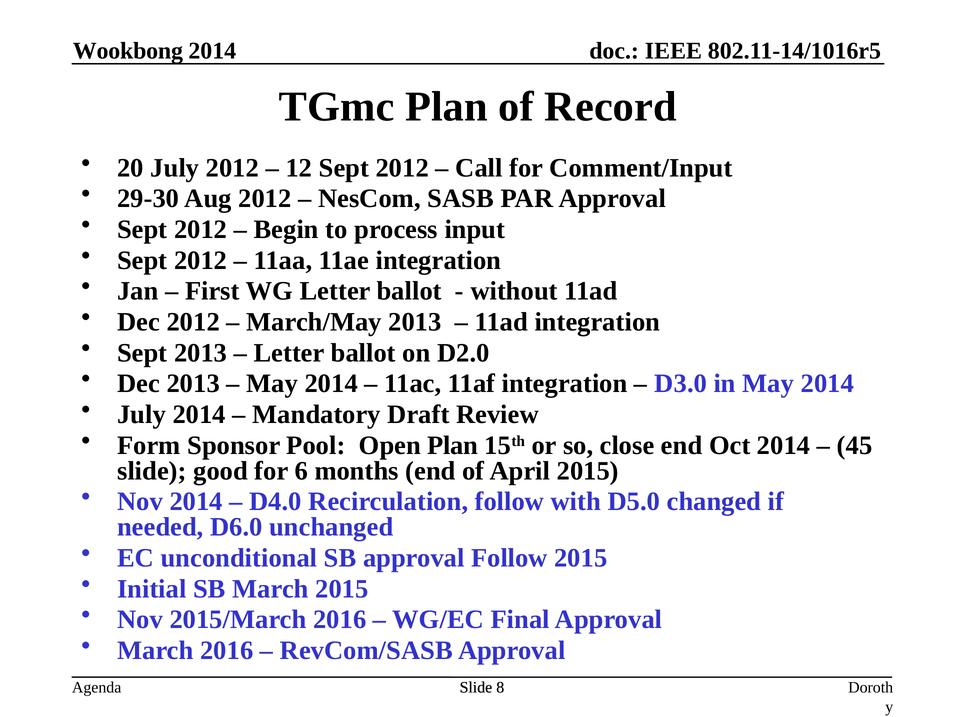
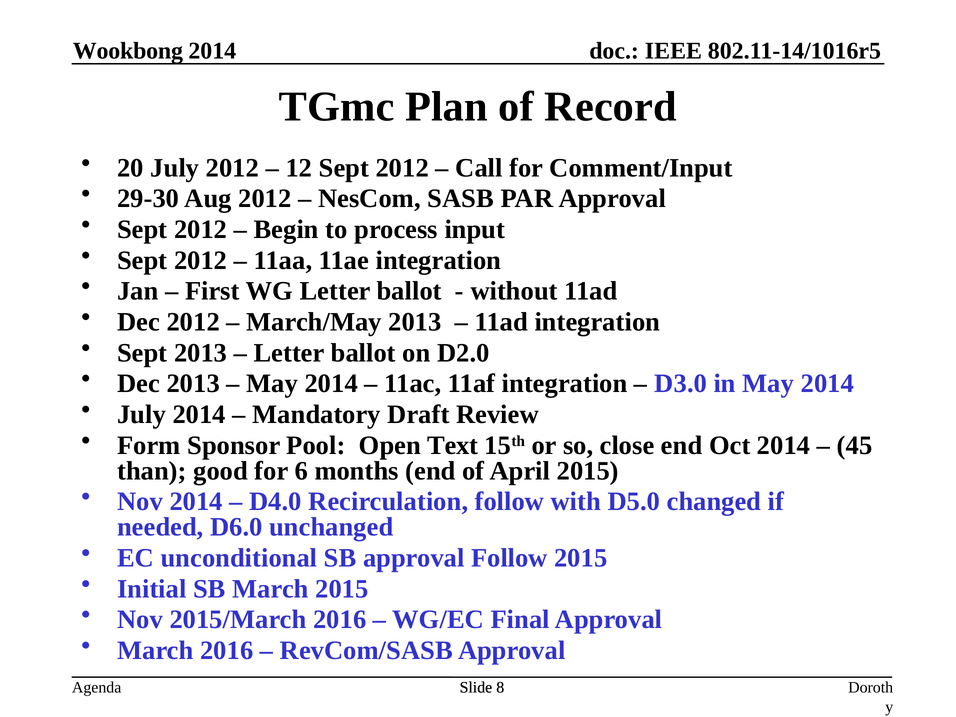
Open Plan: Plan -> Text
slide at (152, 471): slide -> than
